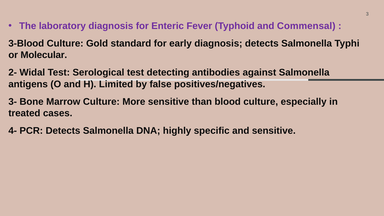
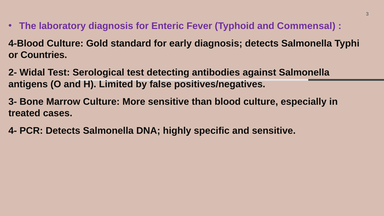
3-Blood: 3-Blood -> 4-Blood
Molecular: Molecular -> Countries
